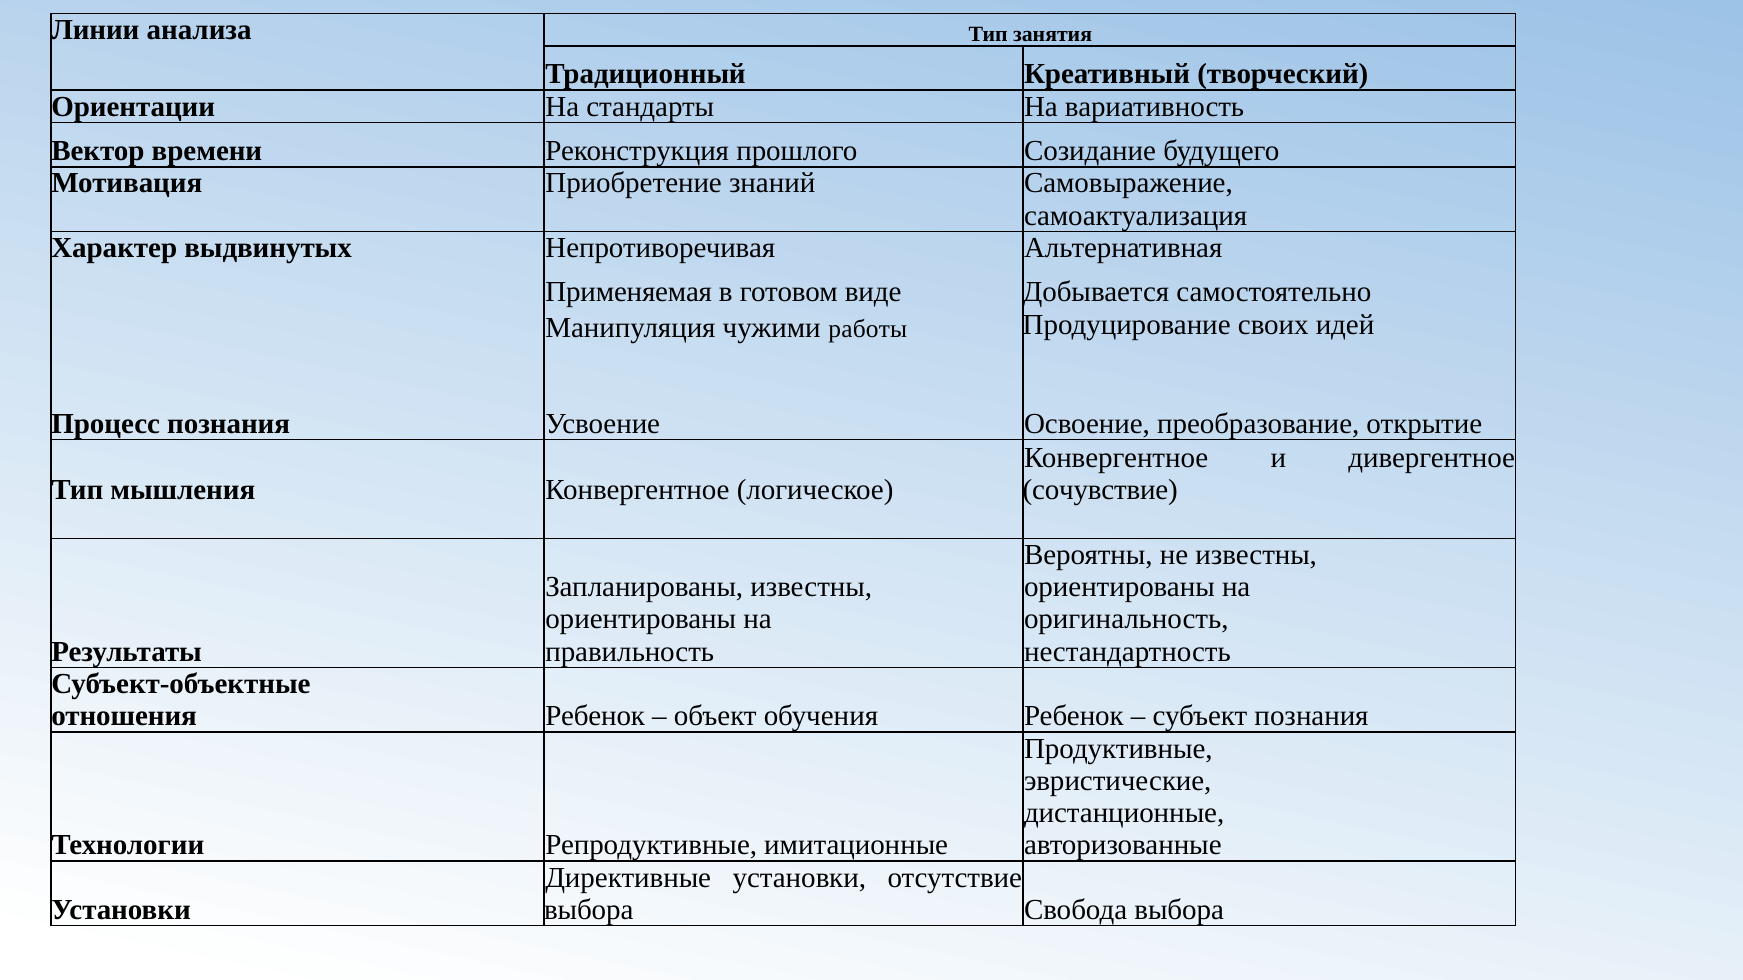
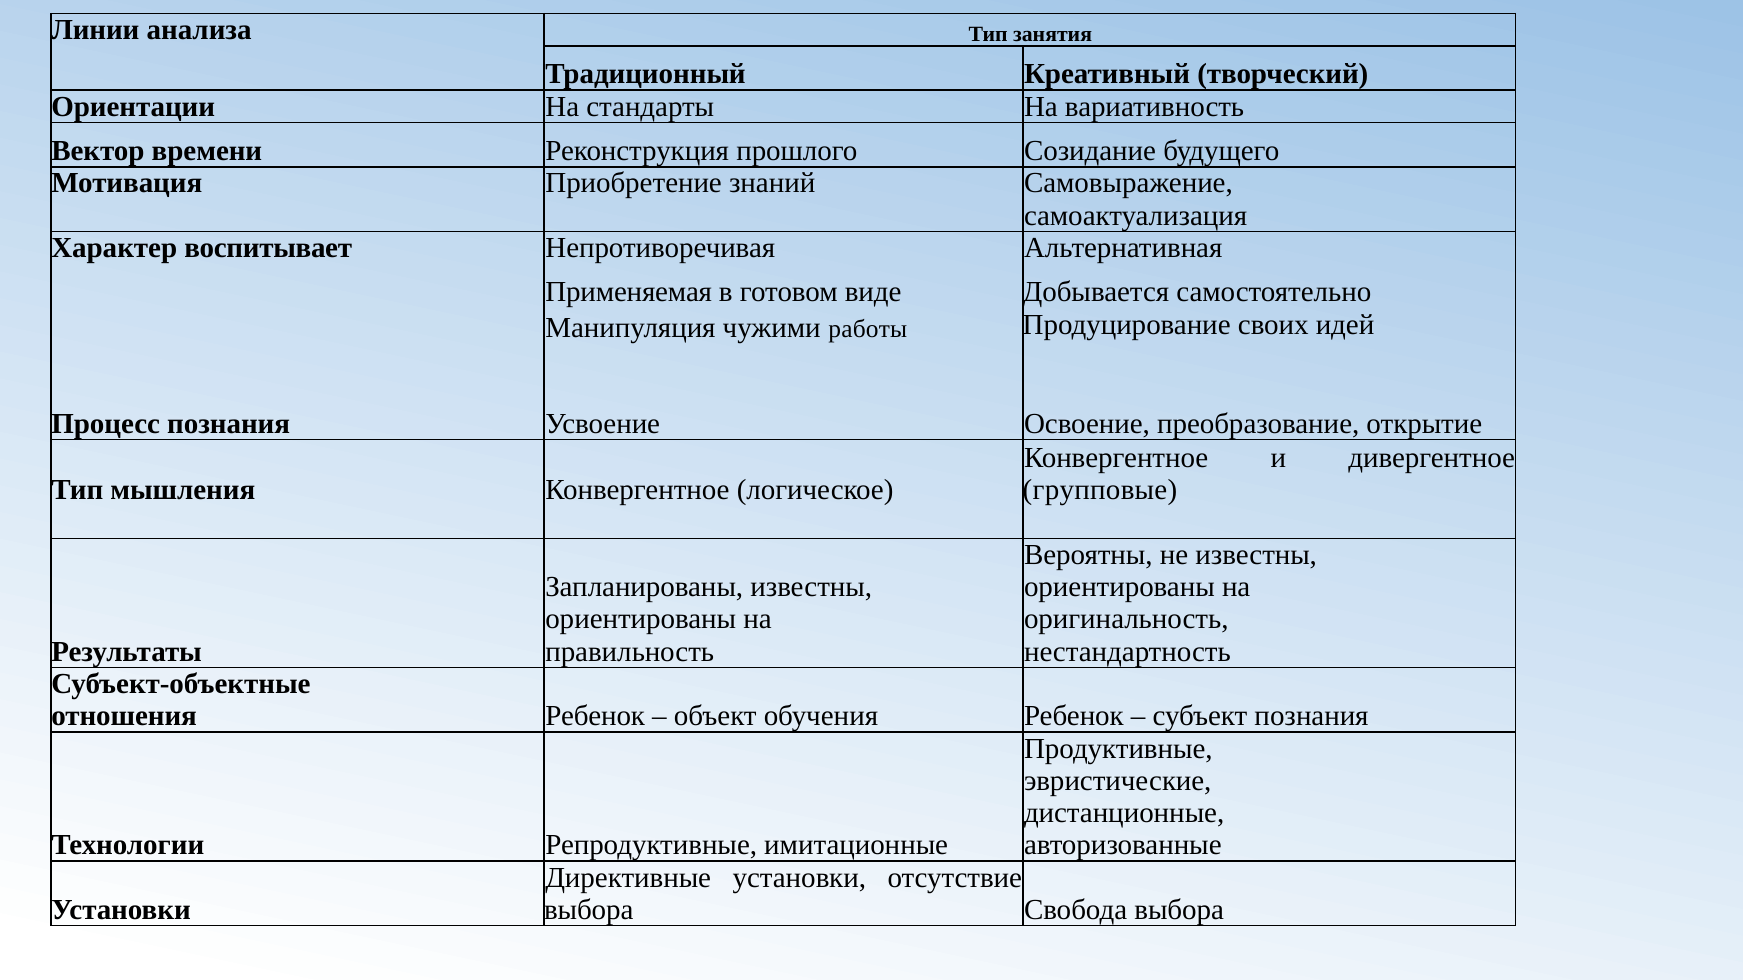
выдвинутых: выдвинутых -> воспитывает
сочувствие: сочувствие -> групповые
